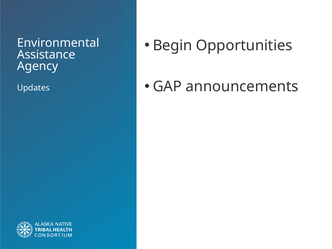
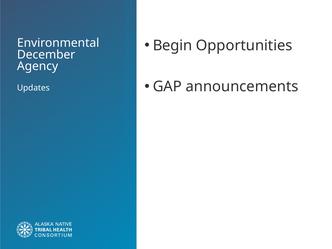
Assistance: Assistance -> December
